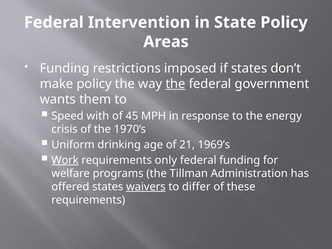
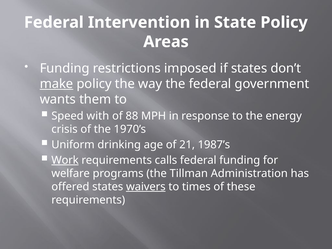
make underline: none -> present
the at (176, 84) underline: present -> none
45: 45 -> 88
1969’s: 1969’s -> 1987’s
only: only -> calls
differ: differ -> times
